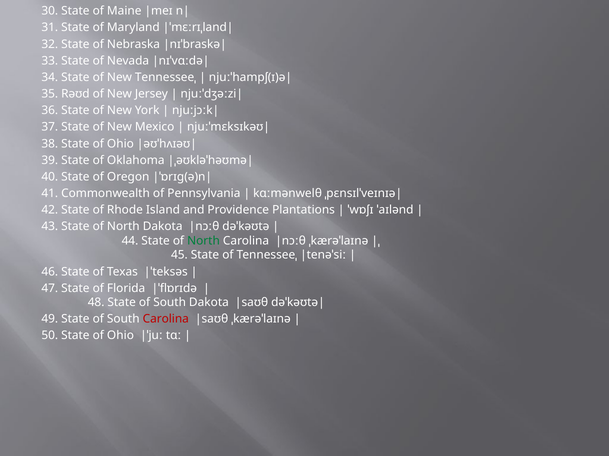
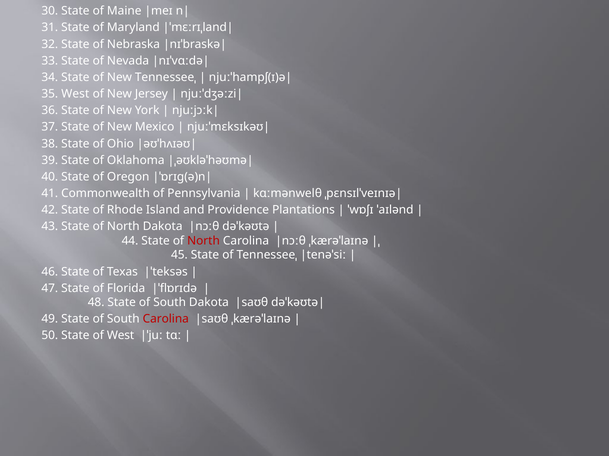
35 Rəʊd: Rəʊd -> West
North at (203, 241) colour: green -> red
50 State of Ohio: Ohio -> West
